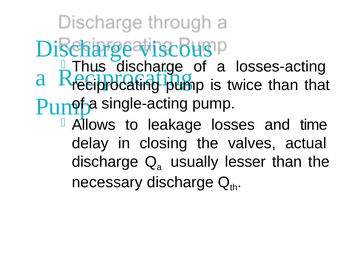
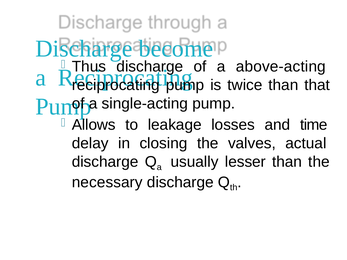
viscous: viscous -> become
losses-acting: losses-acting -> above-acting
